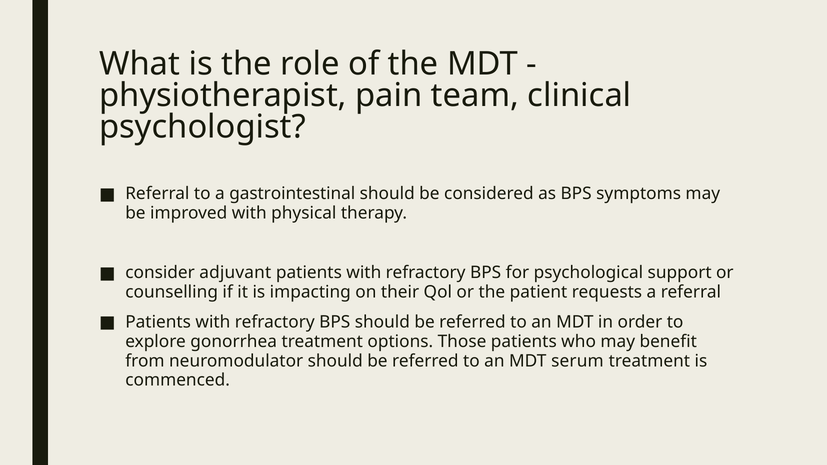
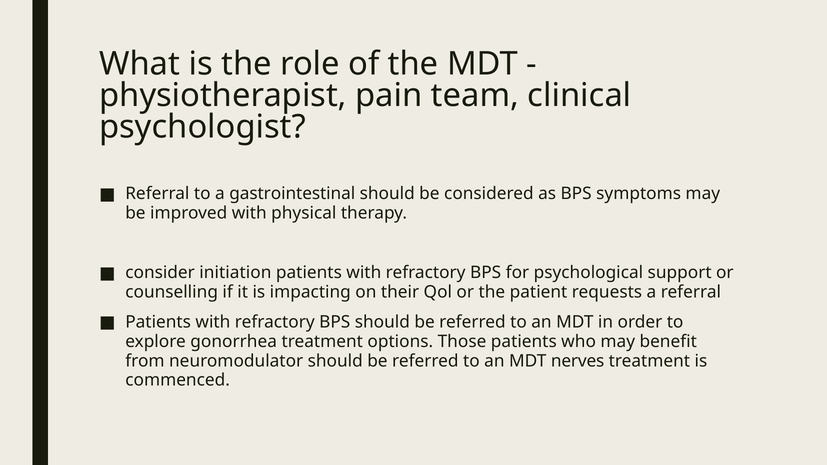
adjuvant: adjuvant -> initiation
serum: serum -> nerves
